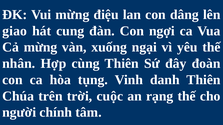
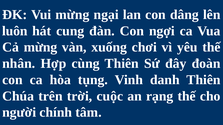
điệu: điệu -> ngại
giao: giao -> luôn
ngại: ngại -> chơi
